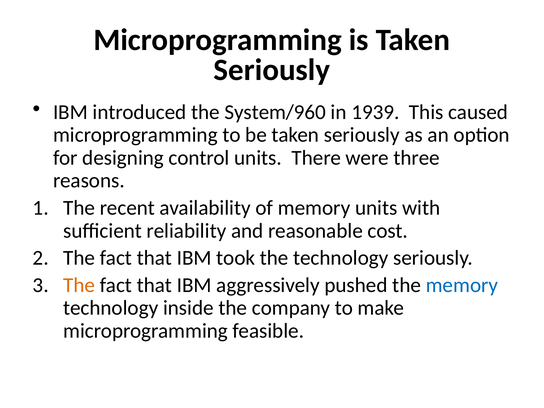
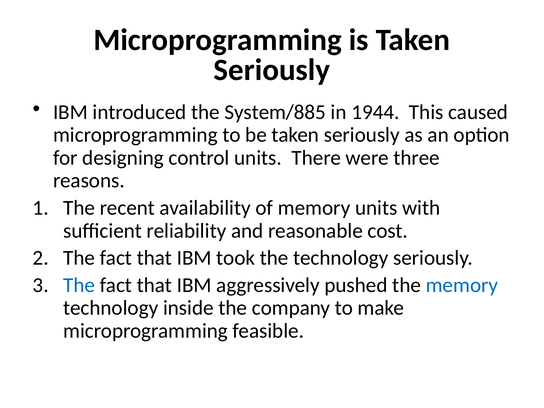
System/960: System/960 -> System/885
1939: 1939 -> 1944
The at (79, 285) colour: orange -> blue
